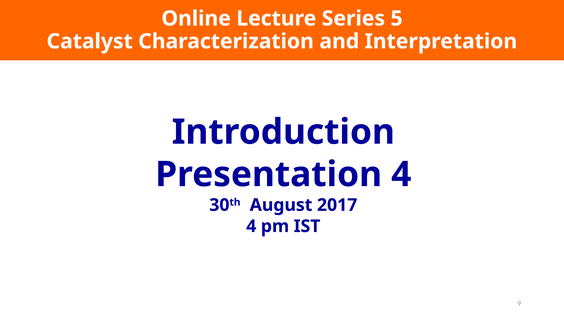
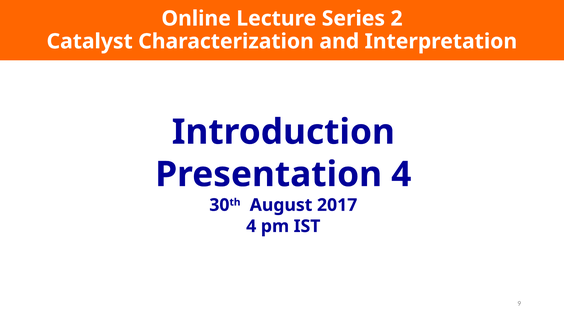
5: 5 -> 2
